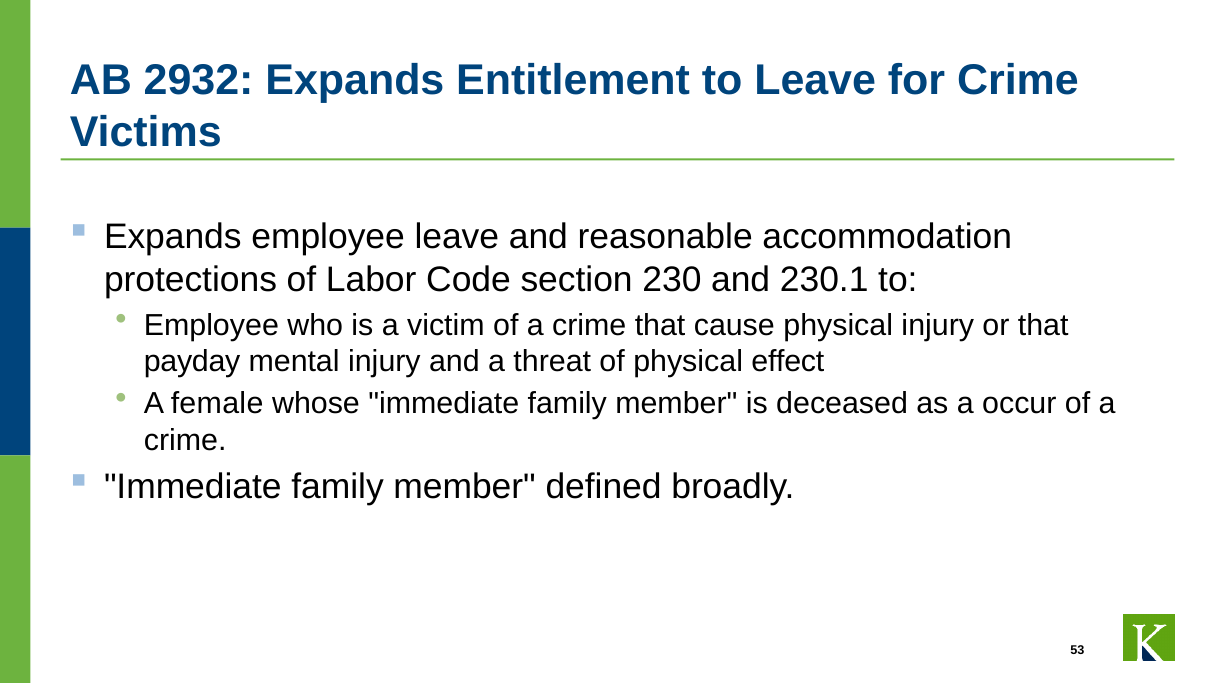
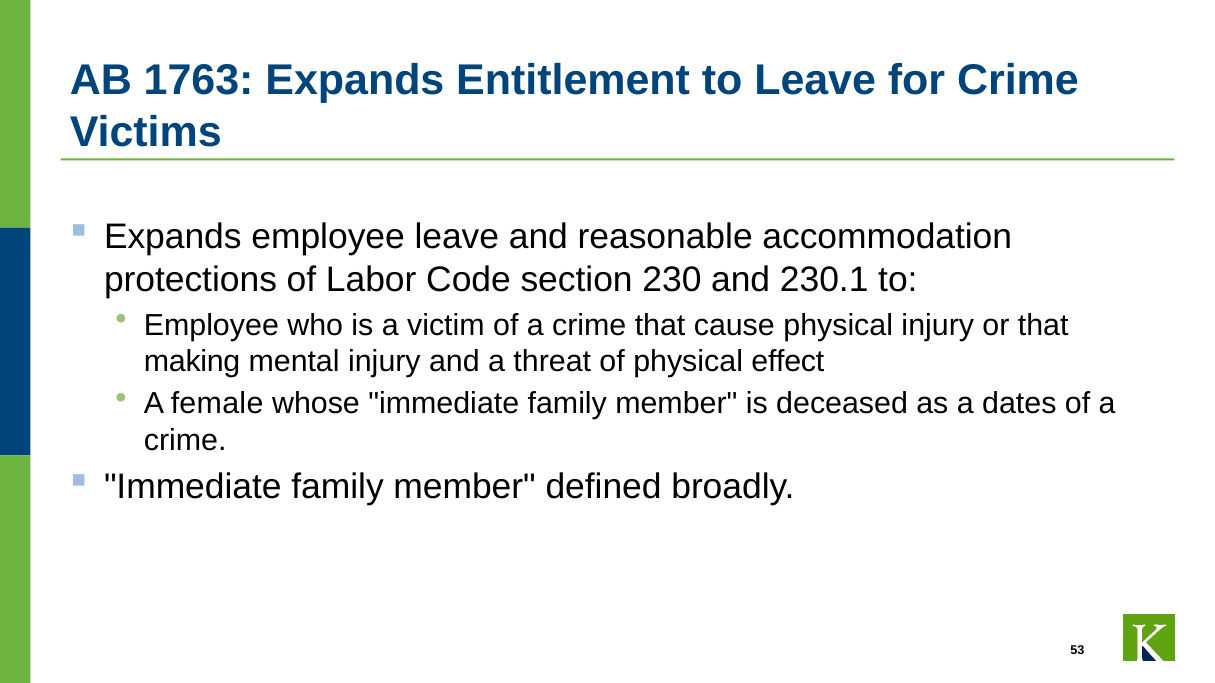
2932: 2932 -> 1763
payday: payday -> making
occur: occur -> dates
